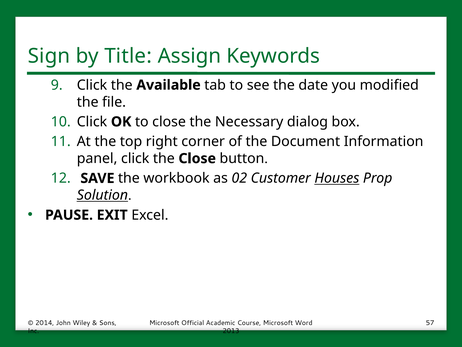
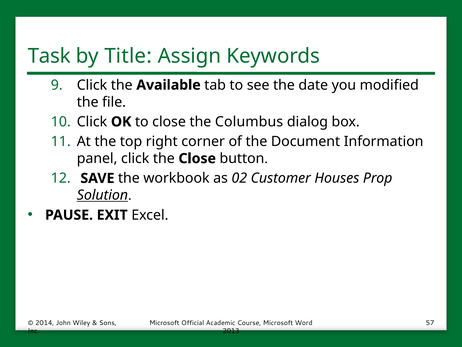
Sign: Sign -> Task
Necessary: Necessary -> Columbus
Houses underline: present -> none
